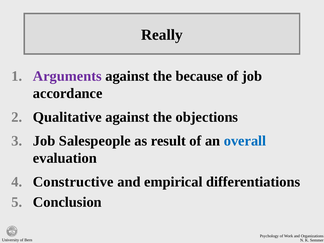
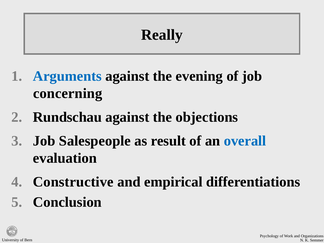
Arguments colour: purple -> blue
because: because -> evening
accordance: accordance -> concerning
Qualitative: Qualitative -> Rundschau
